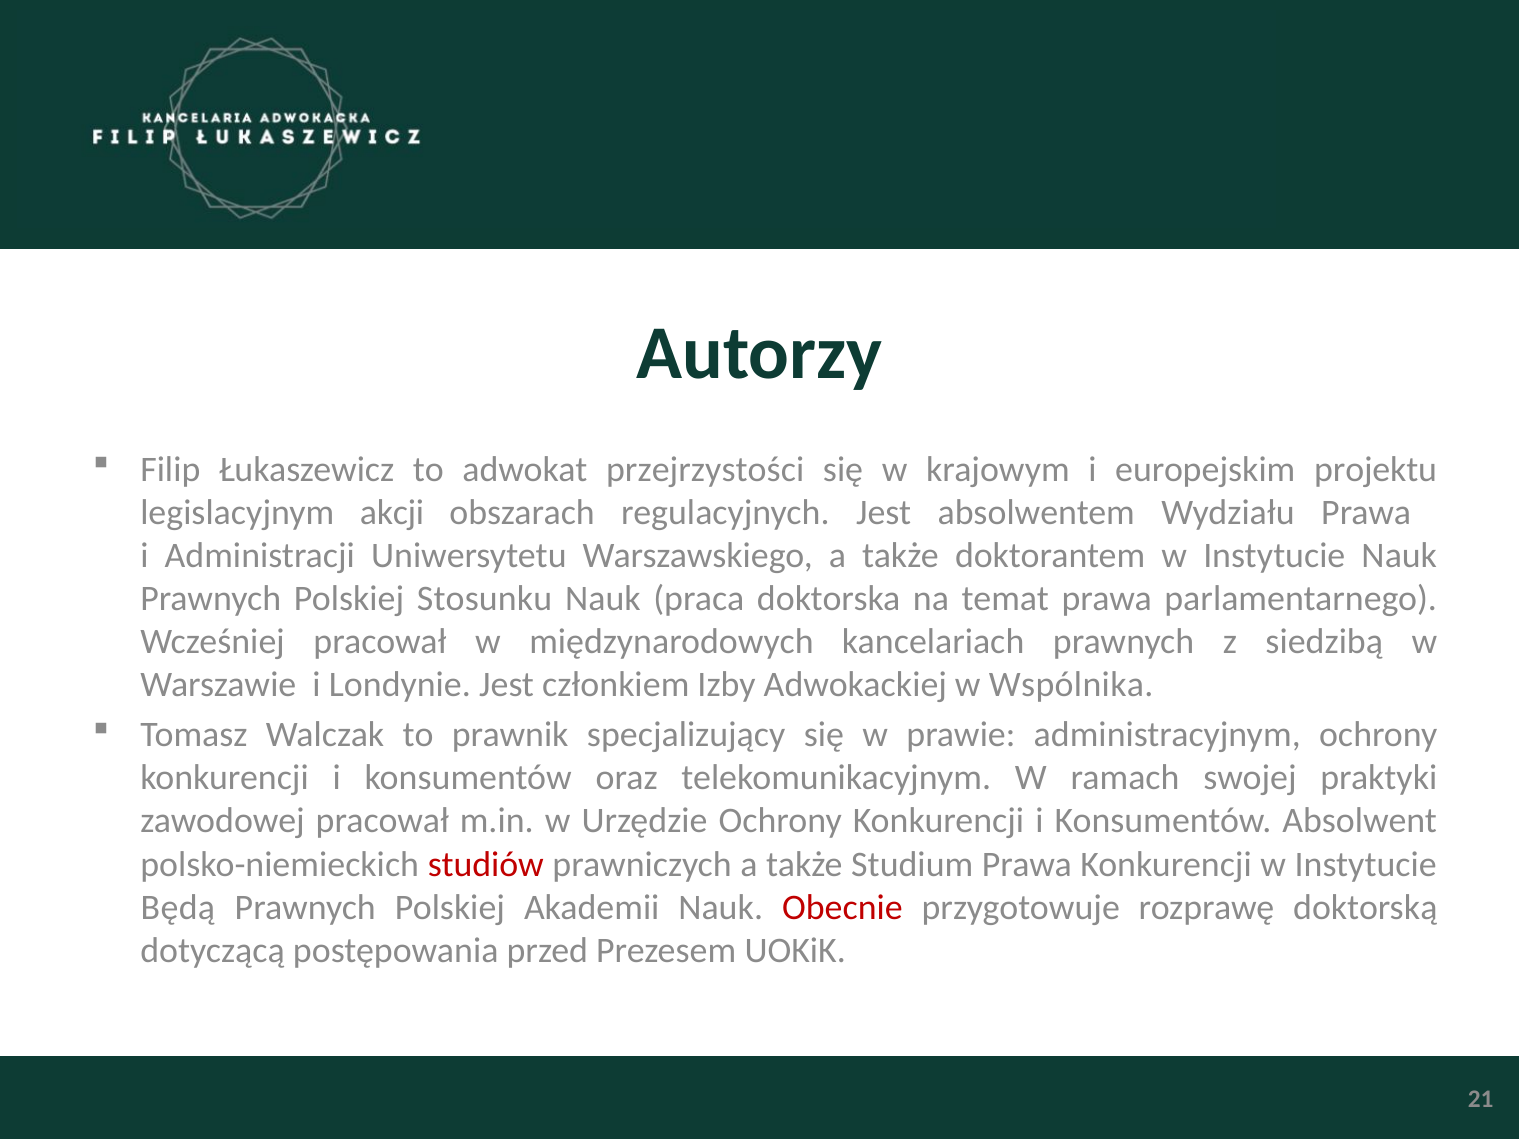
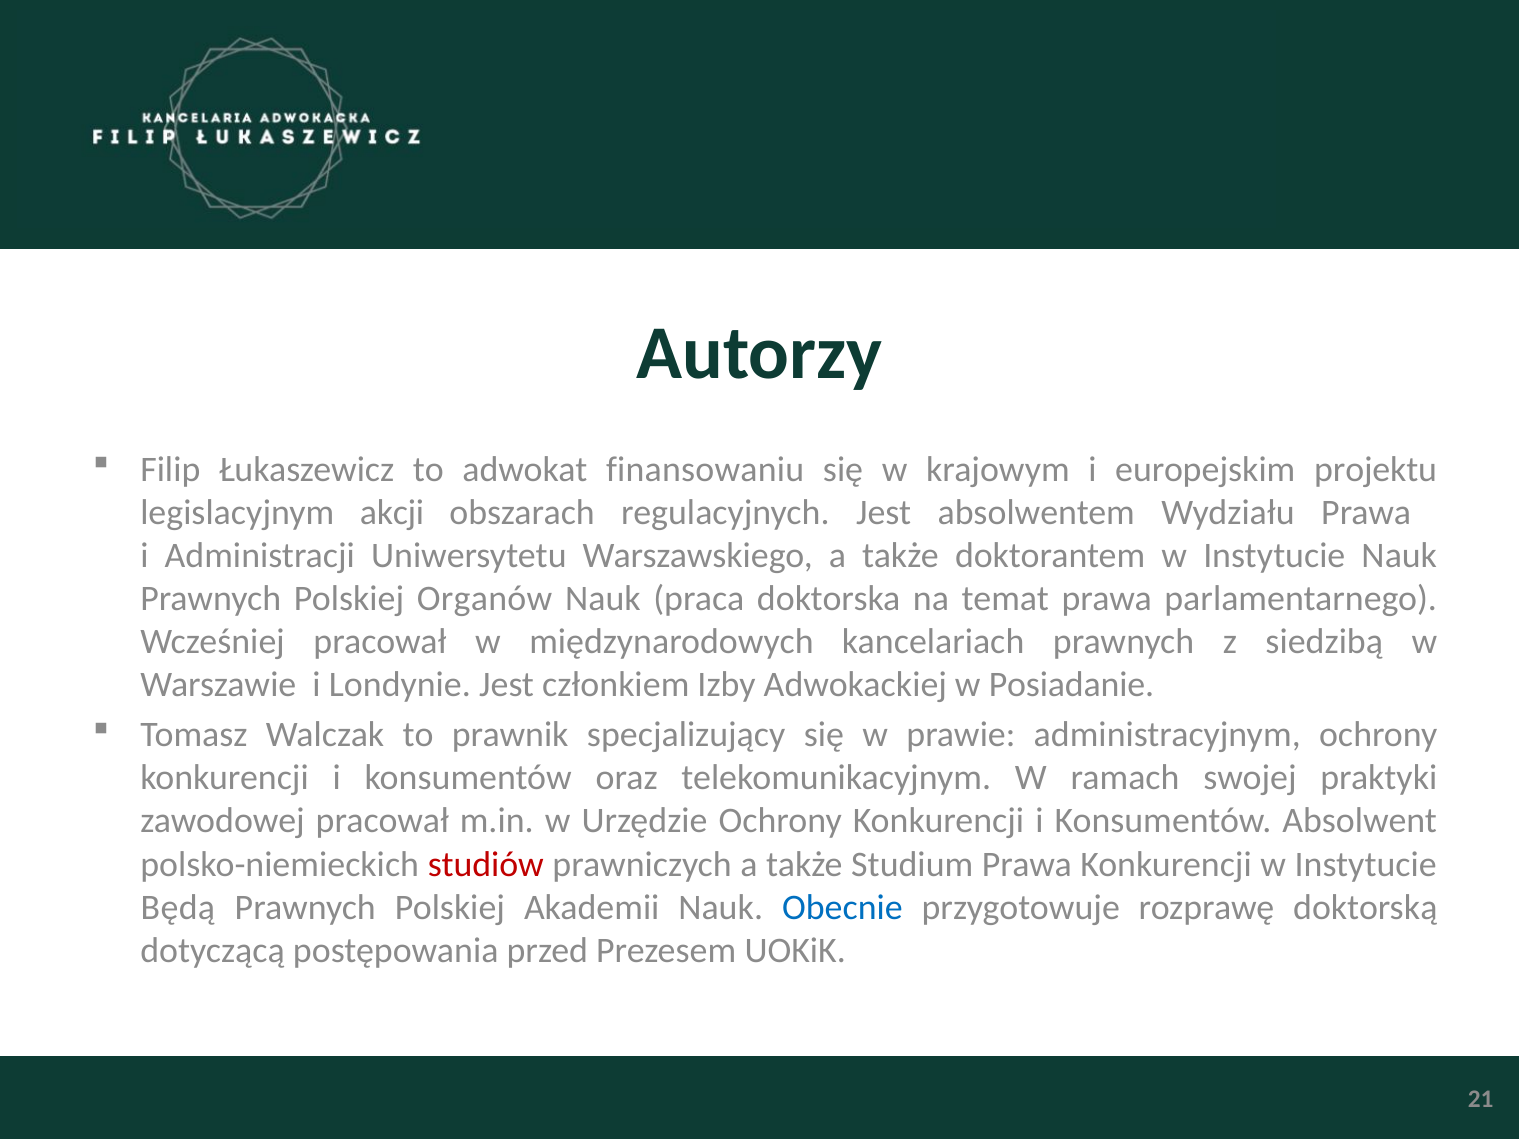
przejrzystości: przejrzystości -> finansowaniu
Stosunku: Stosunku -> Organów
Wspólnika: Wspólnika -> Posiadanie
Obecnie colour: red -> blue
